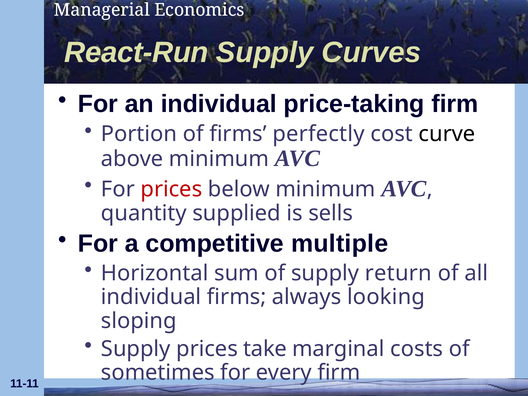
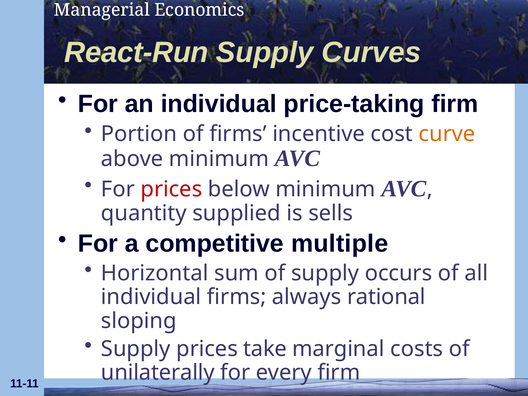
perfectly: perfectly -> incentive
curve colour: black -> orange
return: return -> occurs
looking: looking -> rational
sometimes: sometimes -> unilaterally
